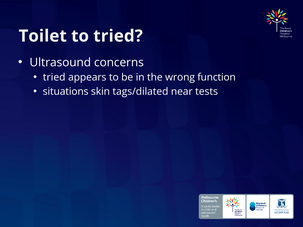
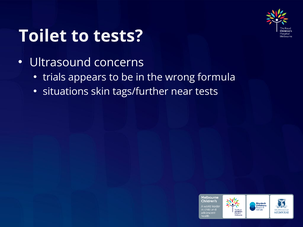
to tried: tried -> tests
tried at (54, 77): tried -> trials
function: function -> formula
tags/dilated: tags/dilated -> tags/further
